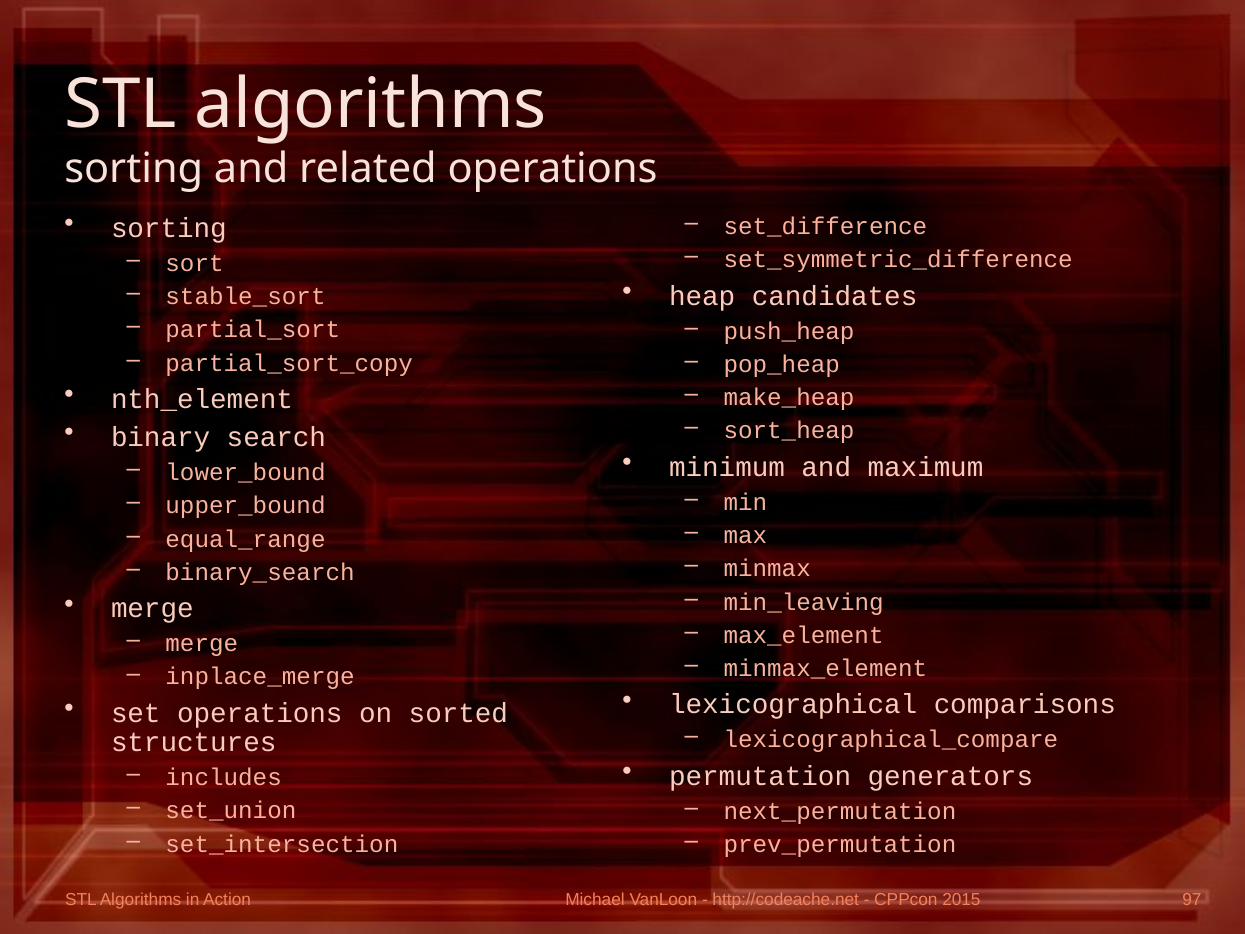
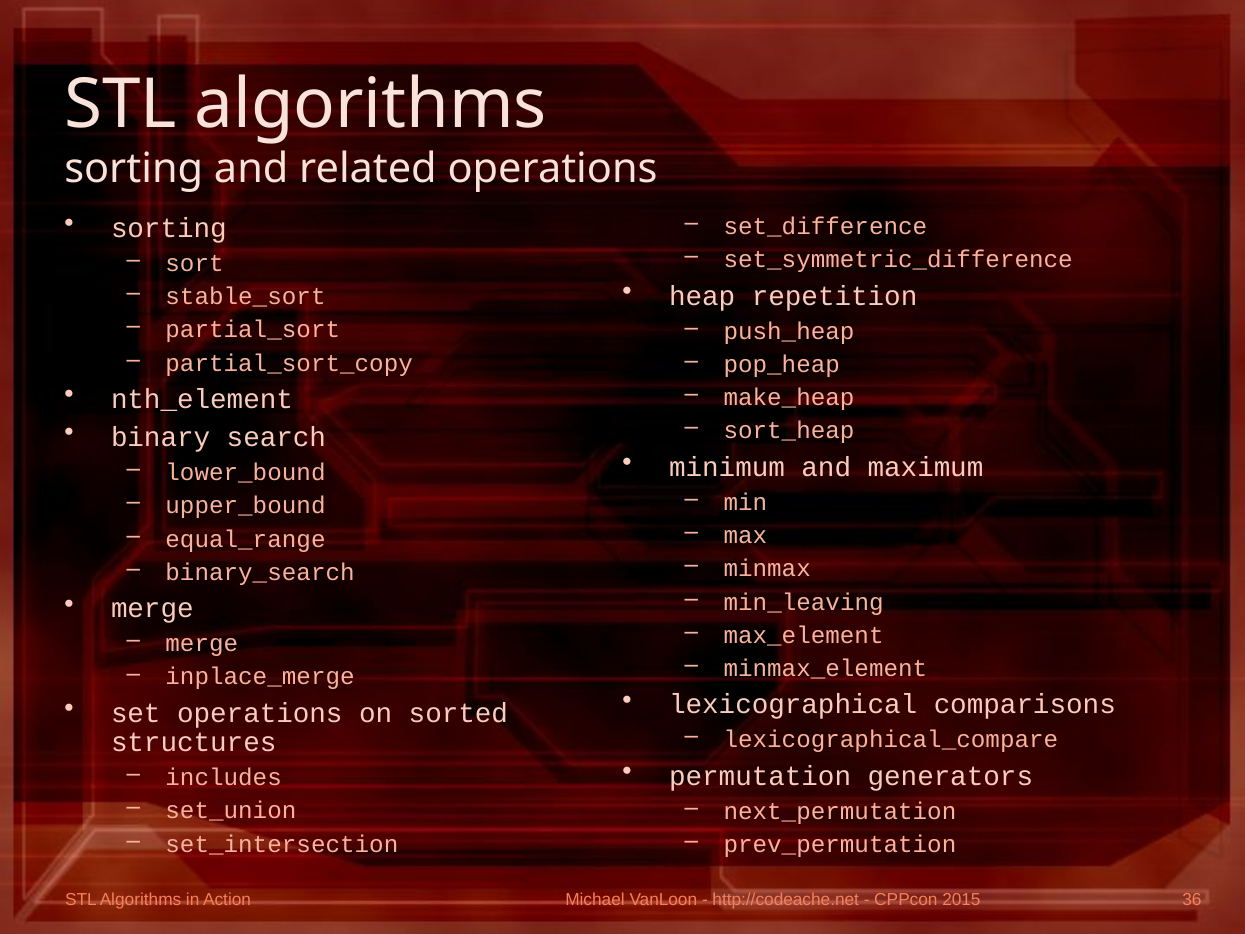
candidates: candidates -> repetition
97: 97 -> 36
